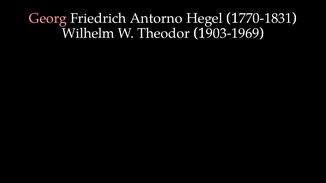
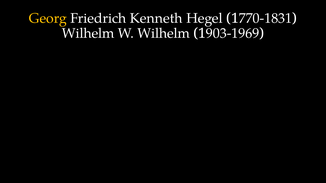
Georg colour: pink -> yellow
Antorno: Antorno -> Kenneth
W Theodor: Theodor -> Wilhelm
